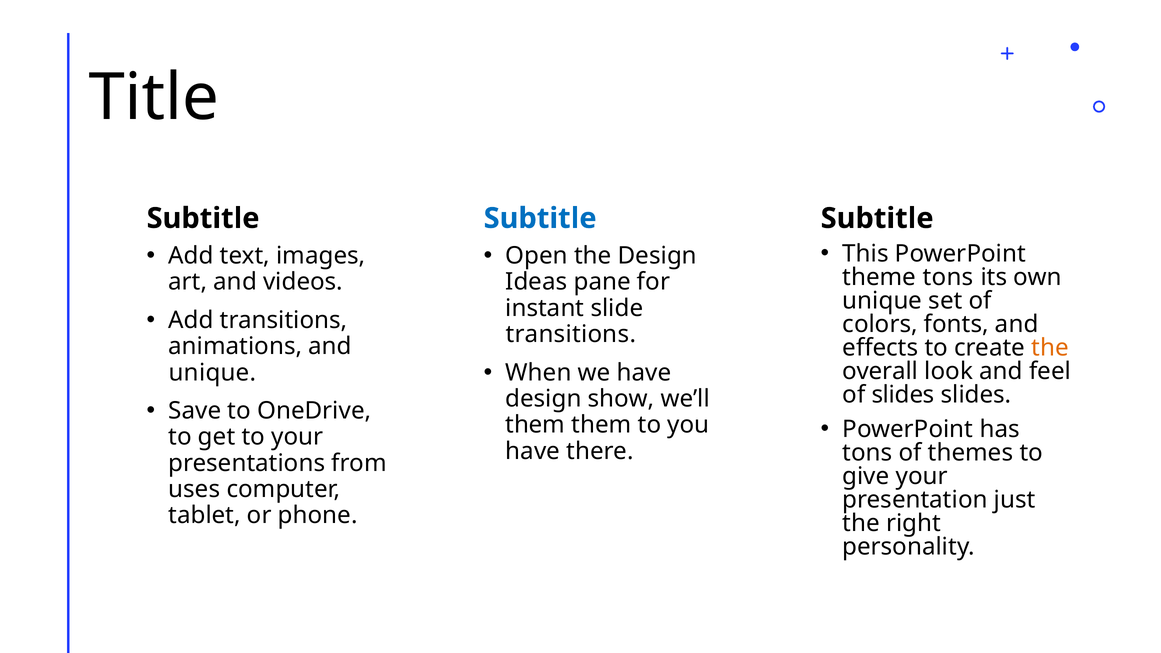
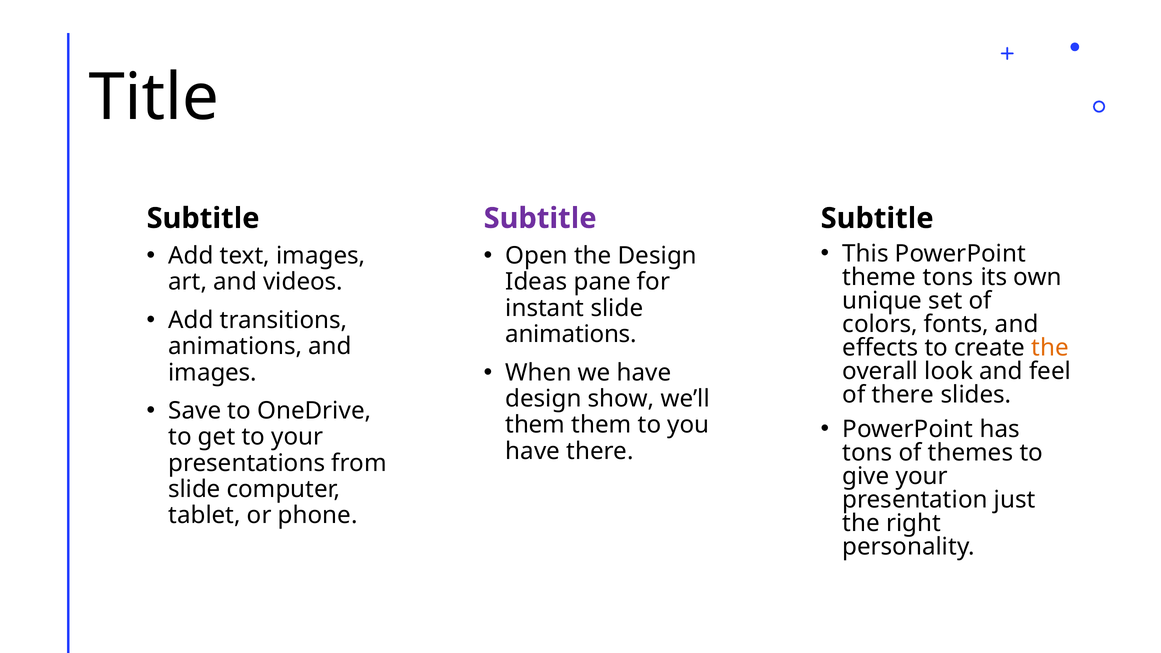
Subtitle at (540, 218) colour: blue -> purple
transitions at (571, 334): transitions -> animations
unique at (212, 373): unique -> images
of slides: slides -> there
uses at (194, 489): uses -> slide
